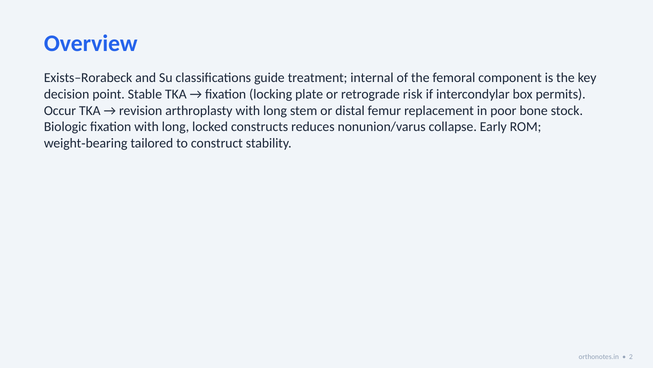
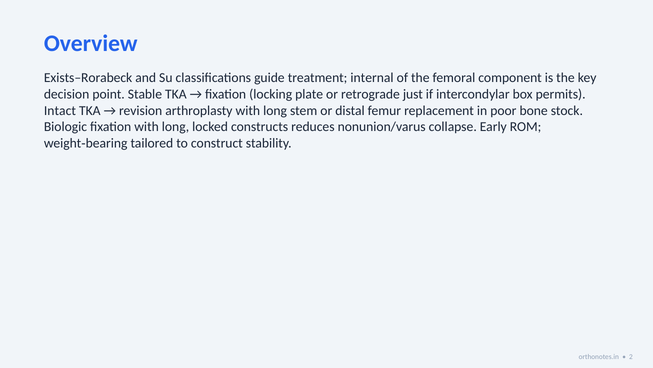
risk: risk -> just
Occur: Occur -> Intact
